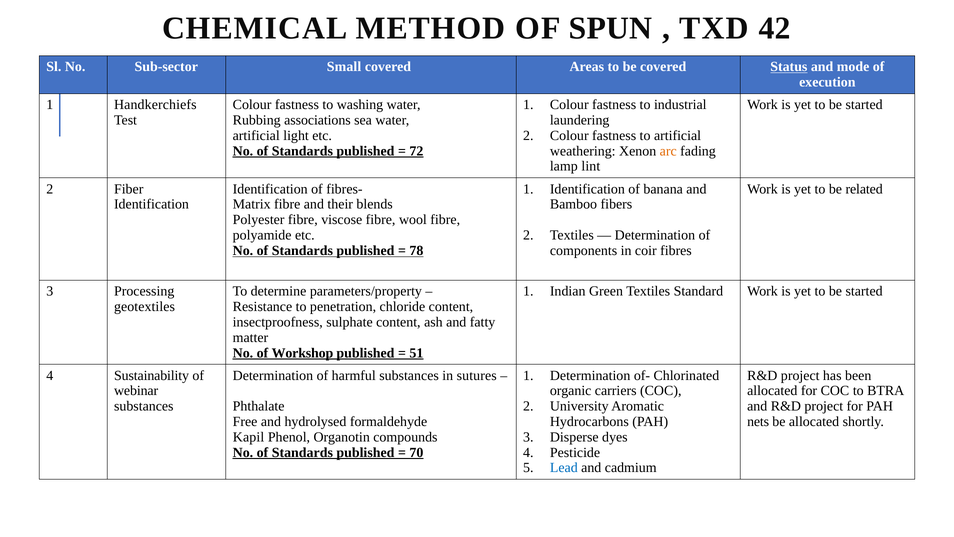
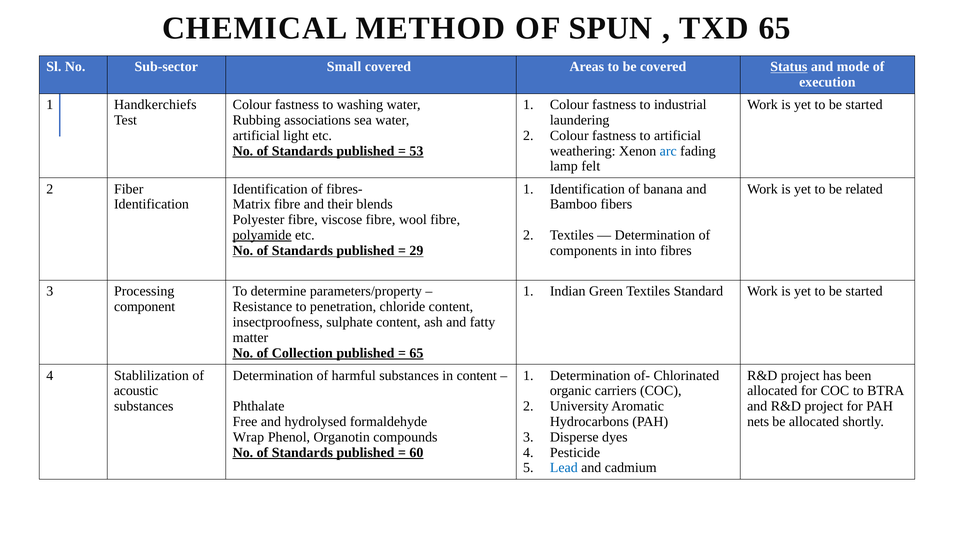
TXD 42: 42 -> 65
72: 72 -> 53
arc colour: orange -> blue
lint: lint -> felt
polyamide underline: none -> present
78: 78 -> 29
coir: coir -> into
geotextiles: geotextiles -> component
Workshop: Workshop -> Collection
51 at (416, 353): 51 -> 65
Sustainability: Sustainability -> Stablilization
in sutures: sutures -> content
webinar: webinar -> acoustic
Kapil: Kapil -> Wrap
70: 70 -> 60
